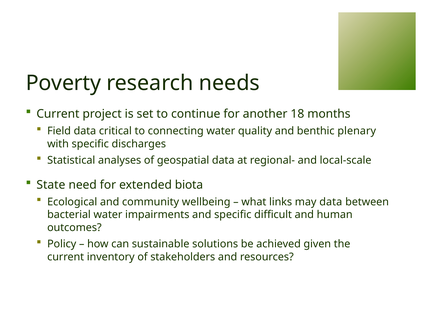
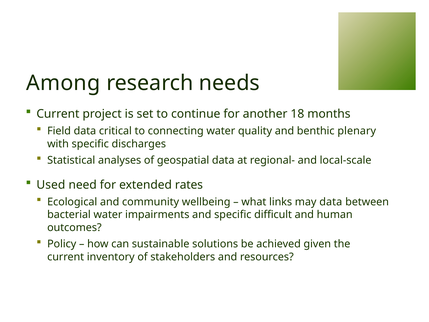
Poverty: Poverty -> Among
State: State -> Used
biota: biota -> rates
